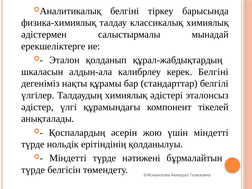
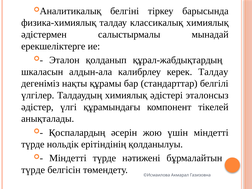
керек Белгіні: Белгіні -> Талдау
